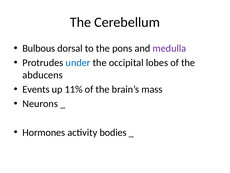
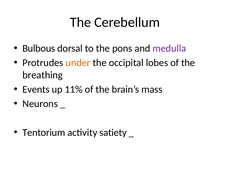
under colour: blue -> orange
abducens: abducens -> breathing
Hormones: Hormones -> Tentorium
bodies: bodies -> satiety
